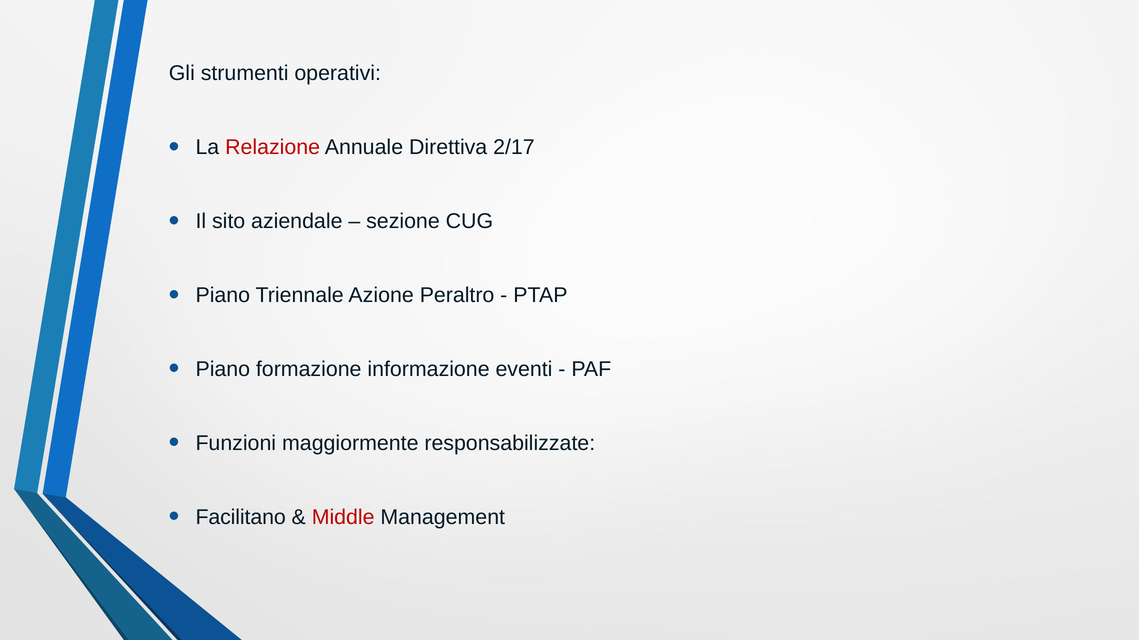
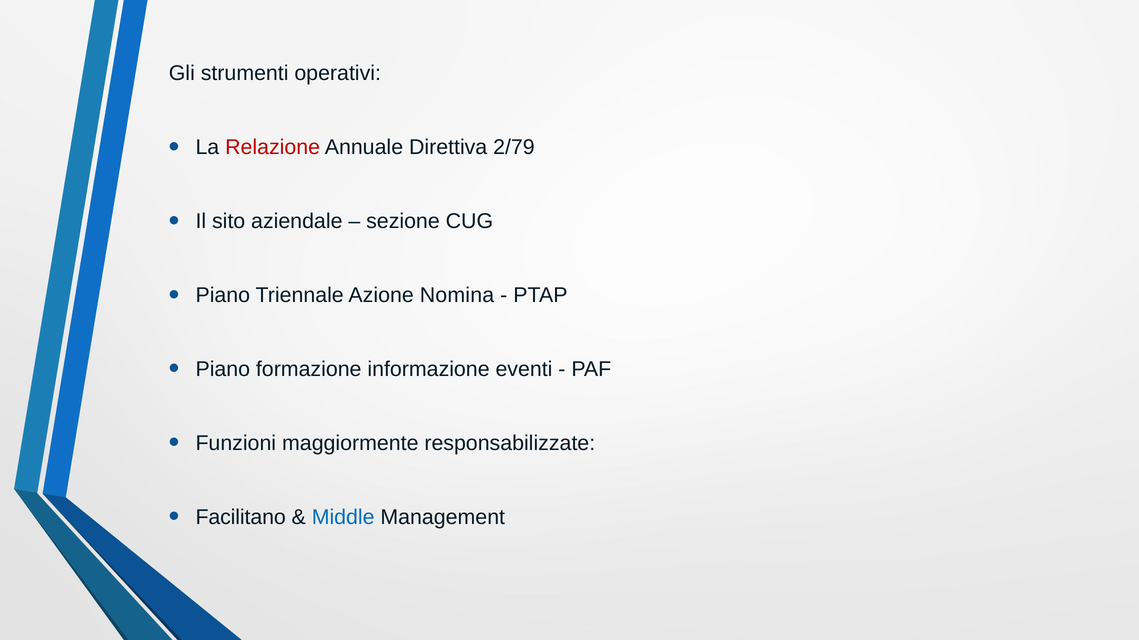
2/17: 2/17 -> 2/79
Peraltro: Peraltro -> Nomina
Middle colour: red -> blue
